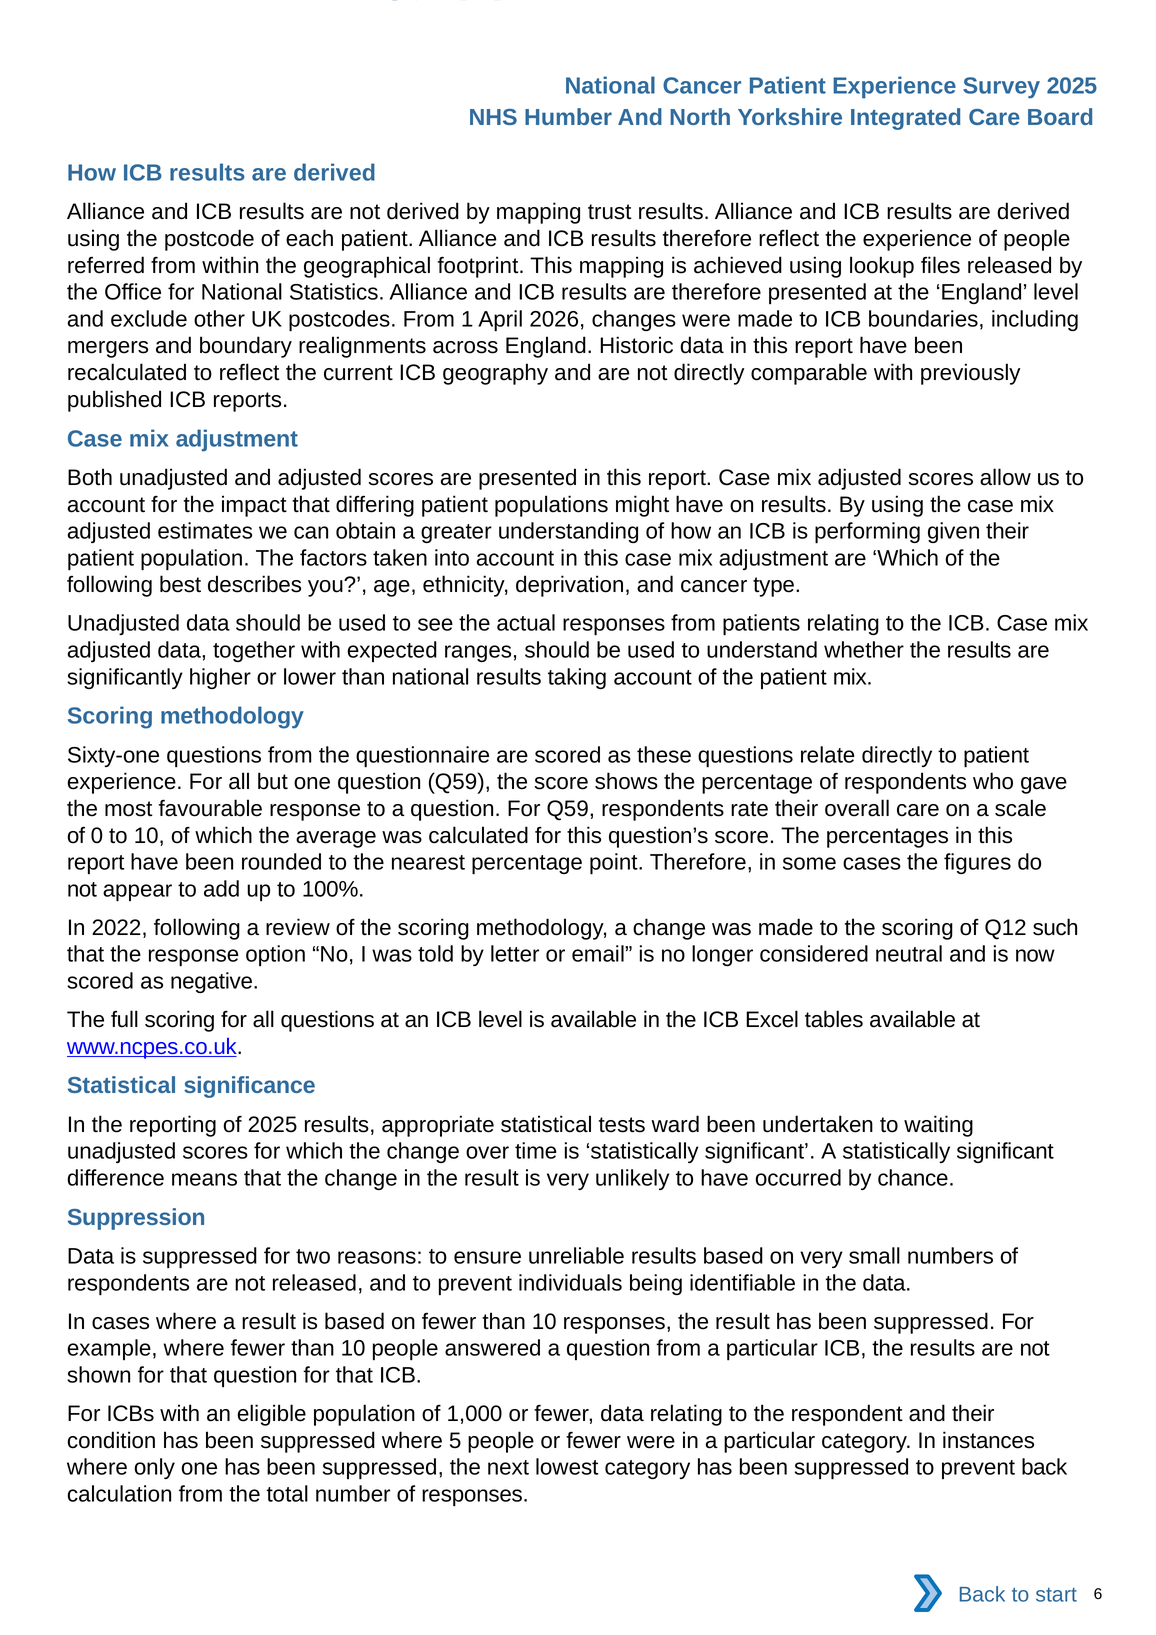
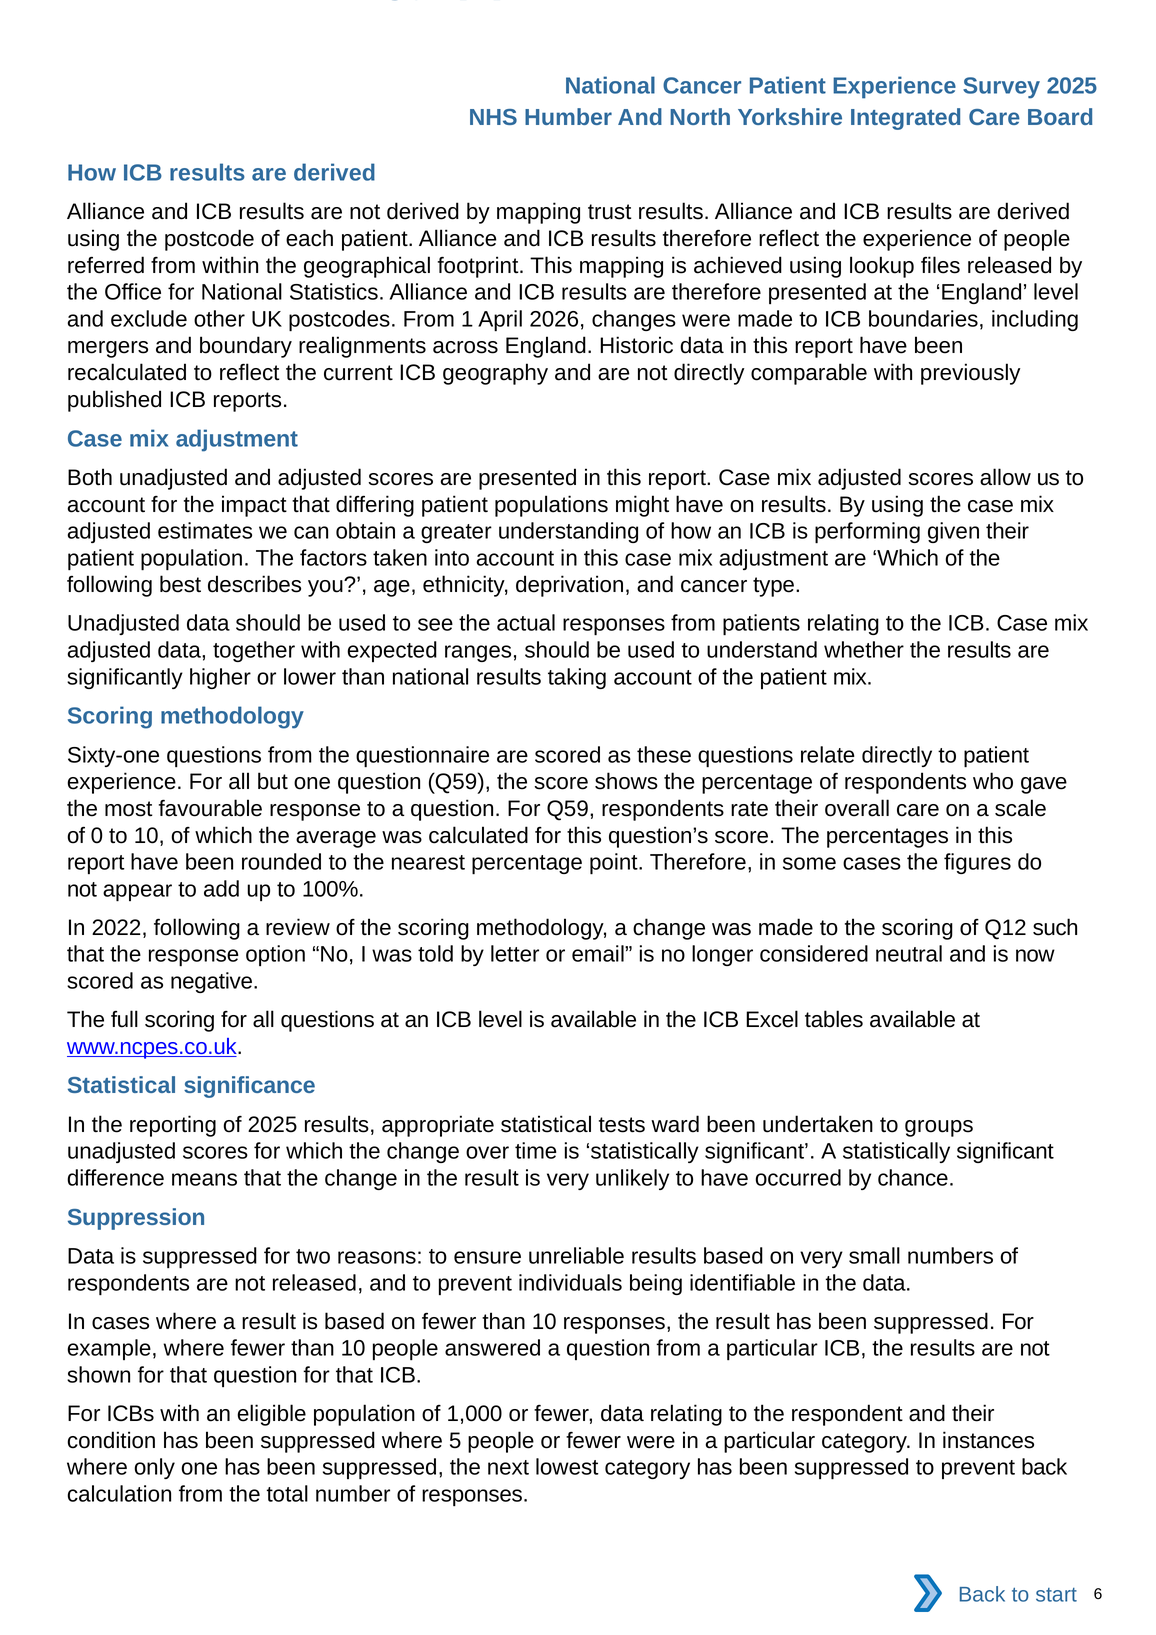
waiting: waiting -> groups
